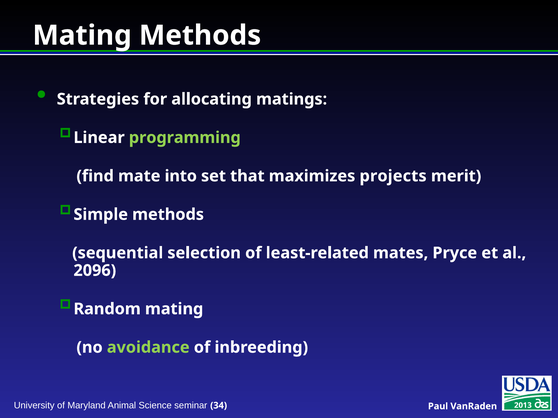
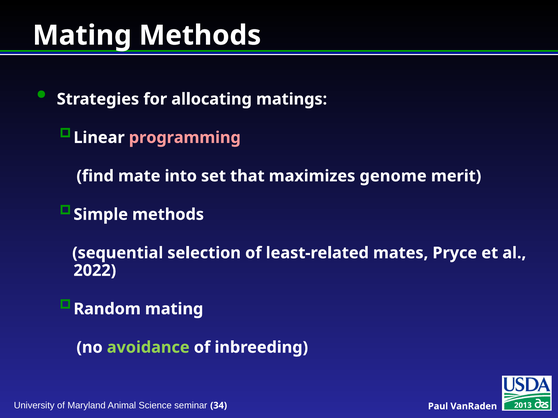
programming colour: light green -> pink
projects: projects -> genome
2096: 2096 -> 2022
